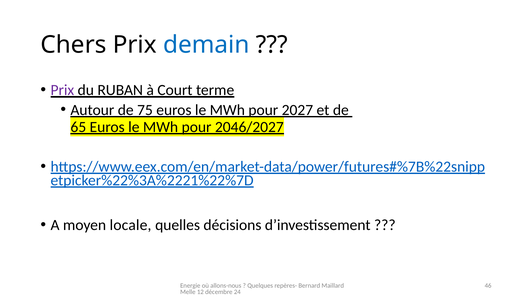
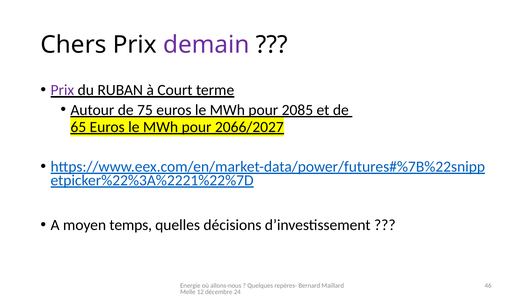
demain colour: blue -> purple
2027: 2027 -> 2085
2046/2027: 2046/2027 -> 2066/2027
locale: locale -> temps
